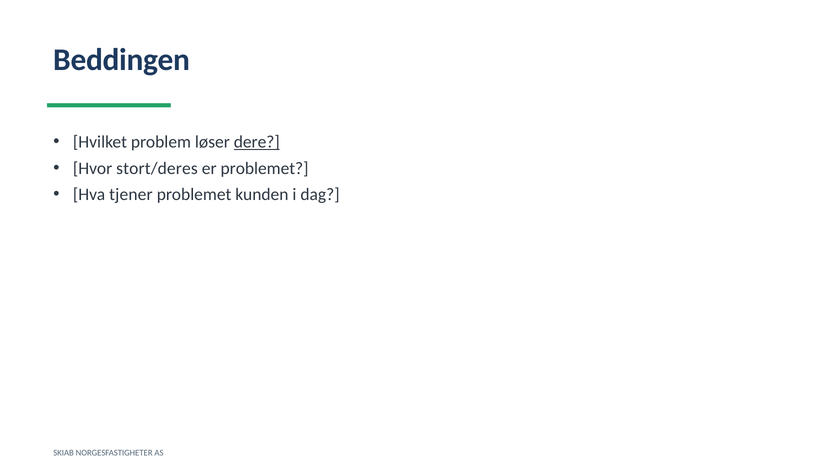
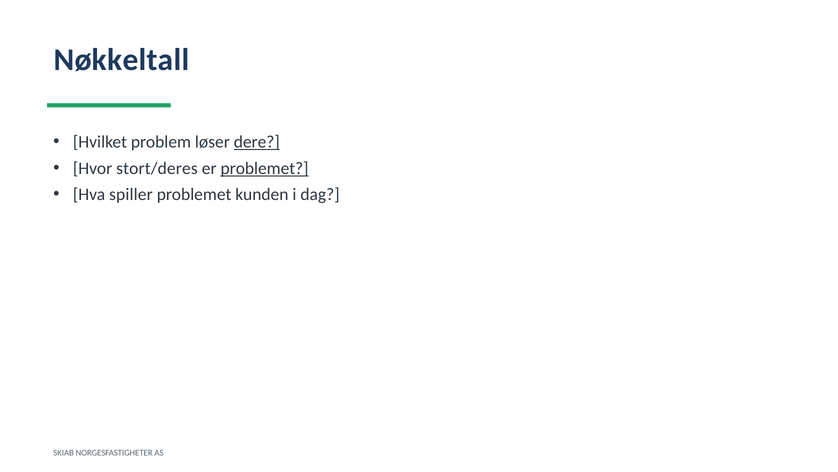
Beddingen: Beddingen -> Nøkkeltall
problemet at (265, 168) underline: none -> present
tjener: tjener -> spiller
